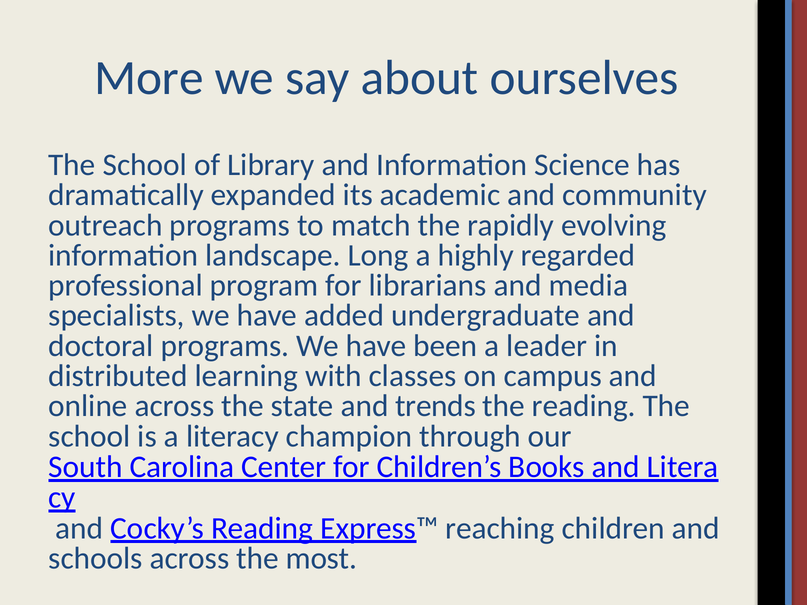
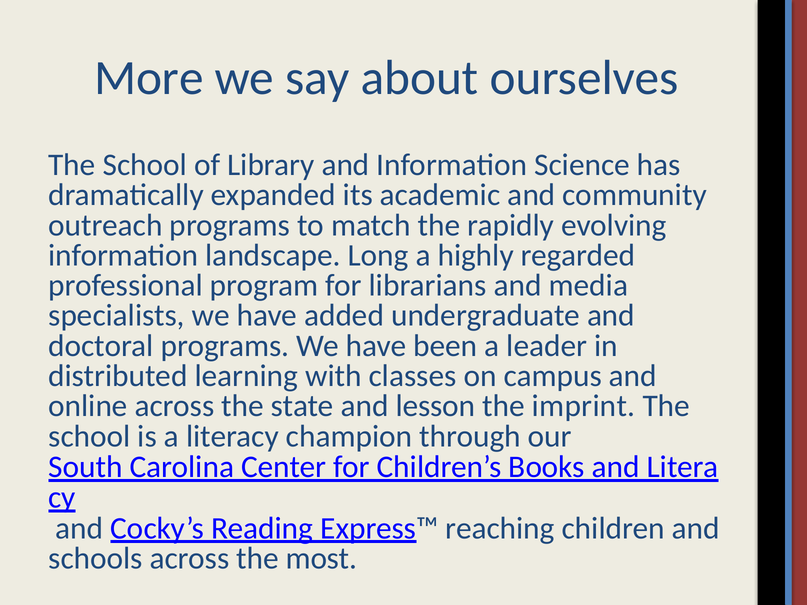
trends: trends -> lesson
the reading: reading -> imprint
